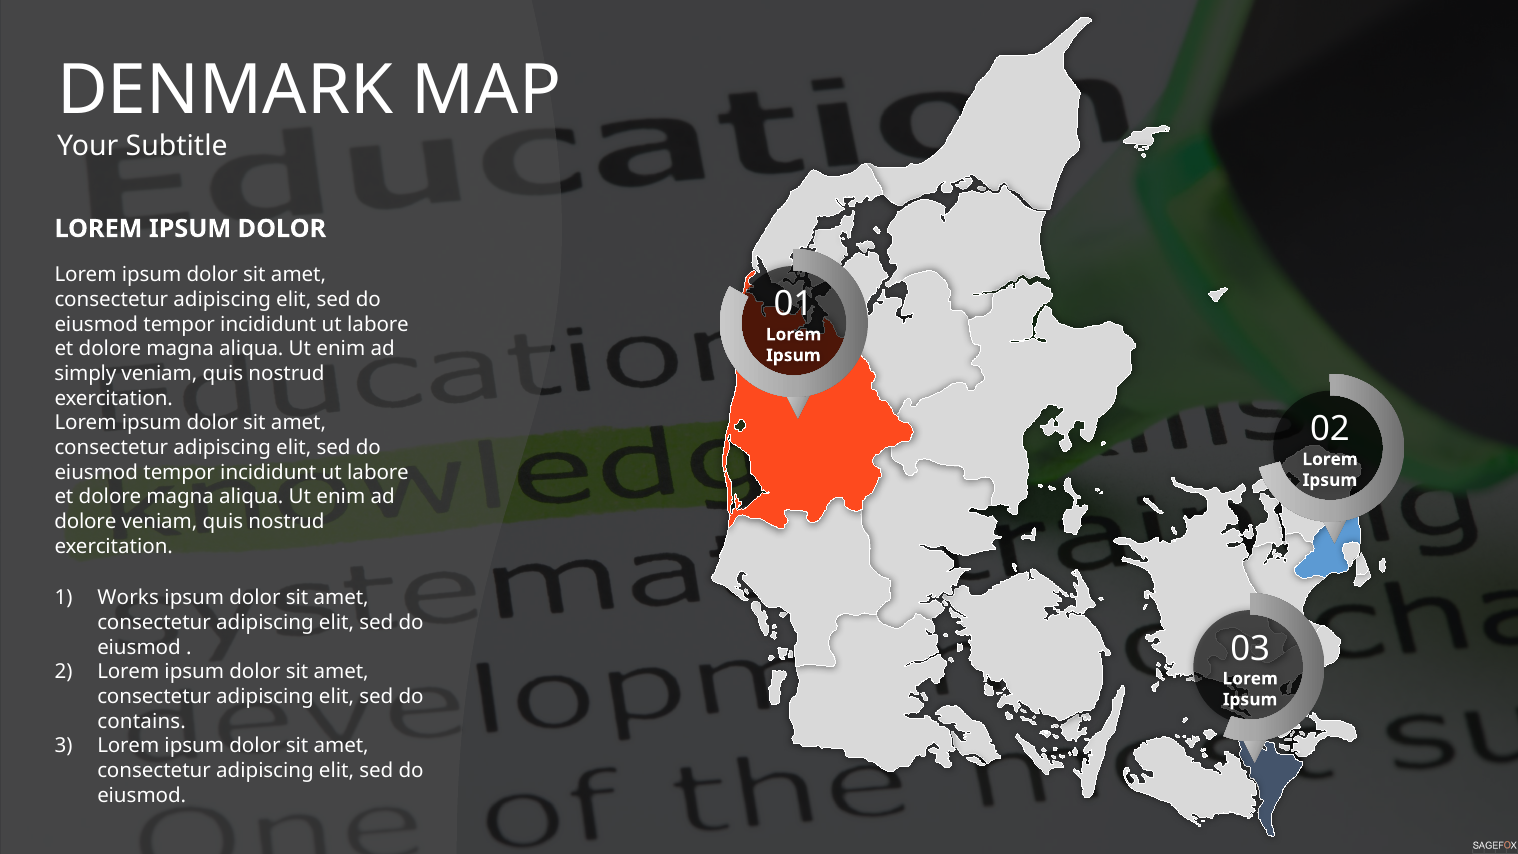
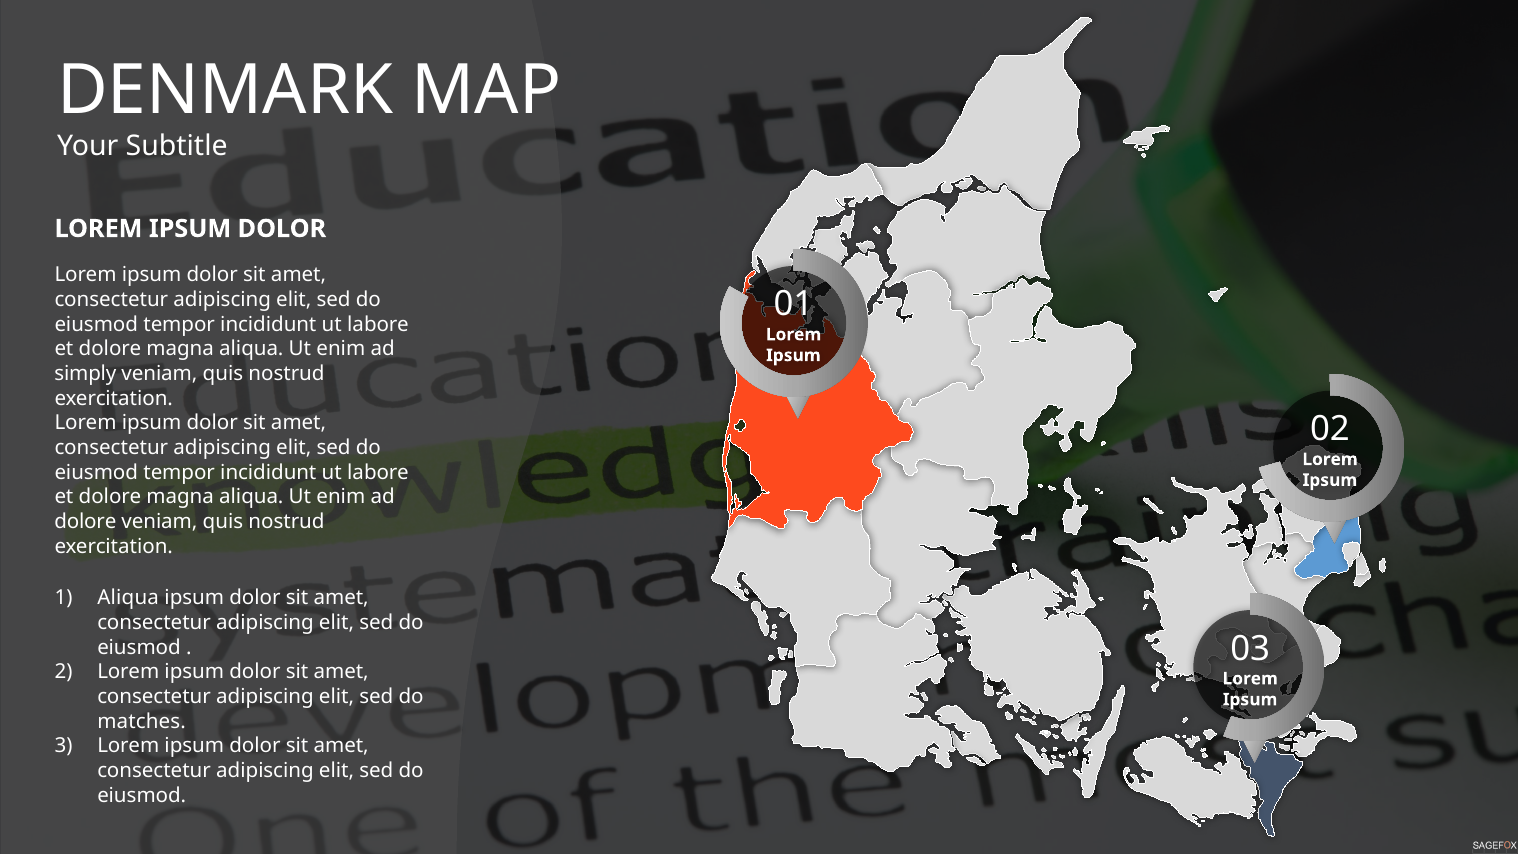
Works at (128, 598): Works -> Aliqua
contains: contains -> matches
